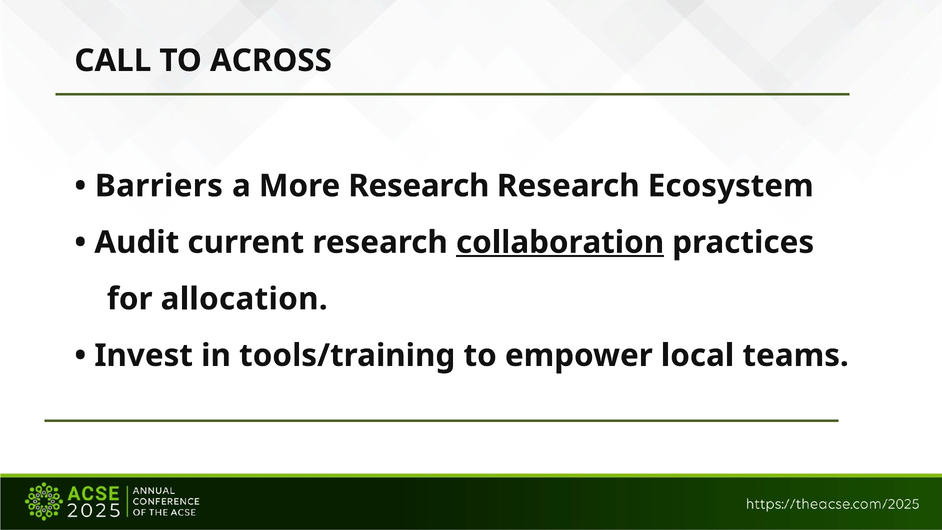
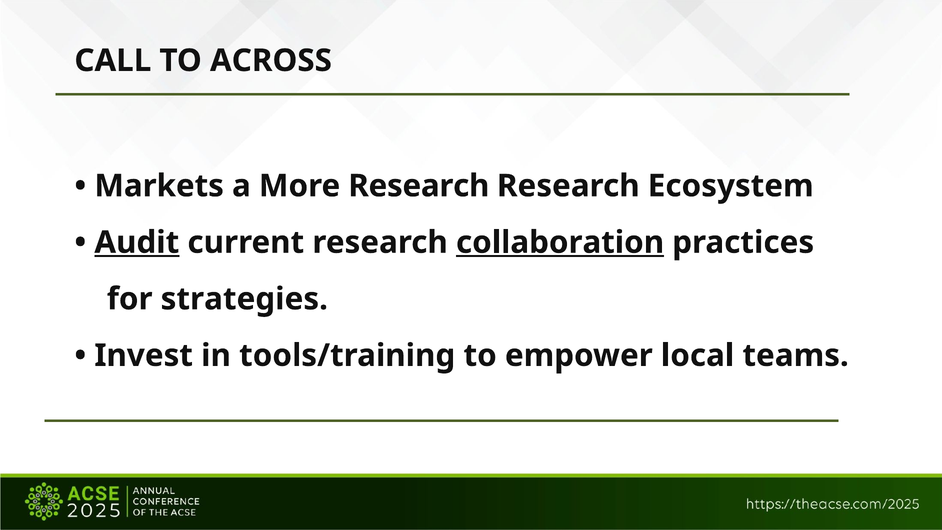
Barriers: Barriers -> Markets
Audit underline: none -> present
allocation: allocation -> strategies
